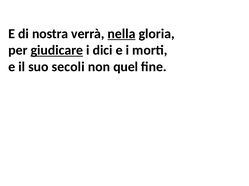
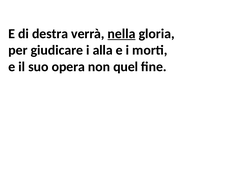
nostra: nostra -> destra
giudicare underline: present -> none
dici: dici -> alla
secoli: secoli -> opera
